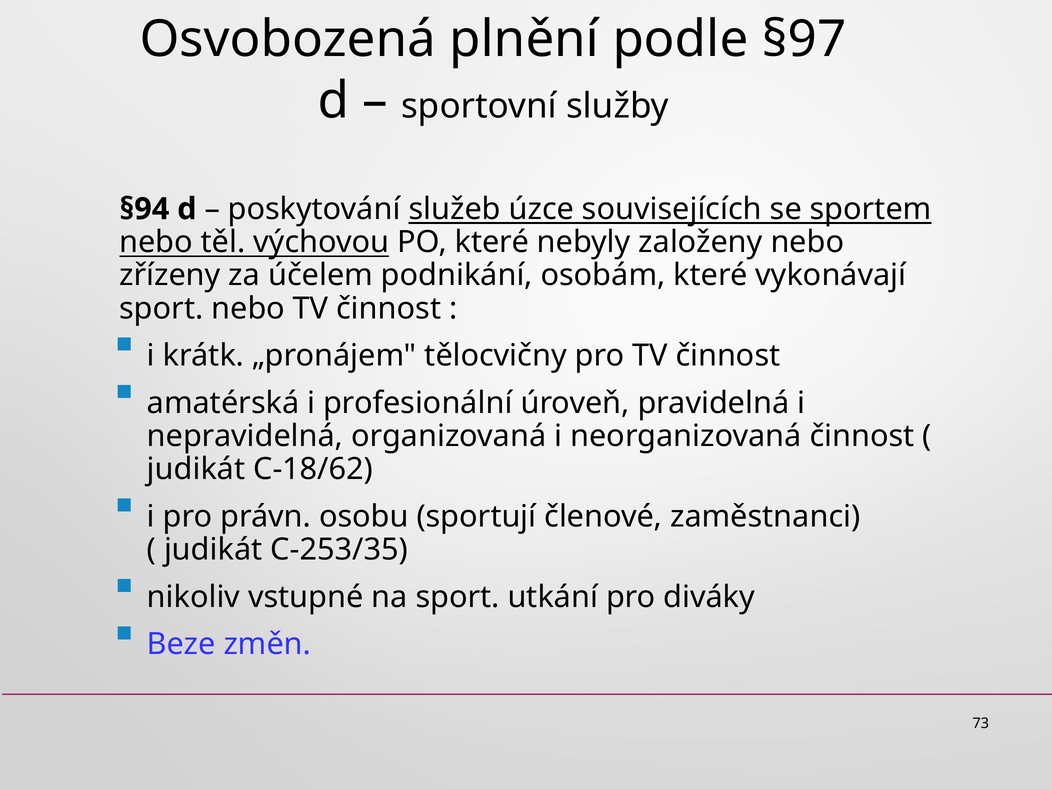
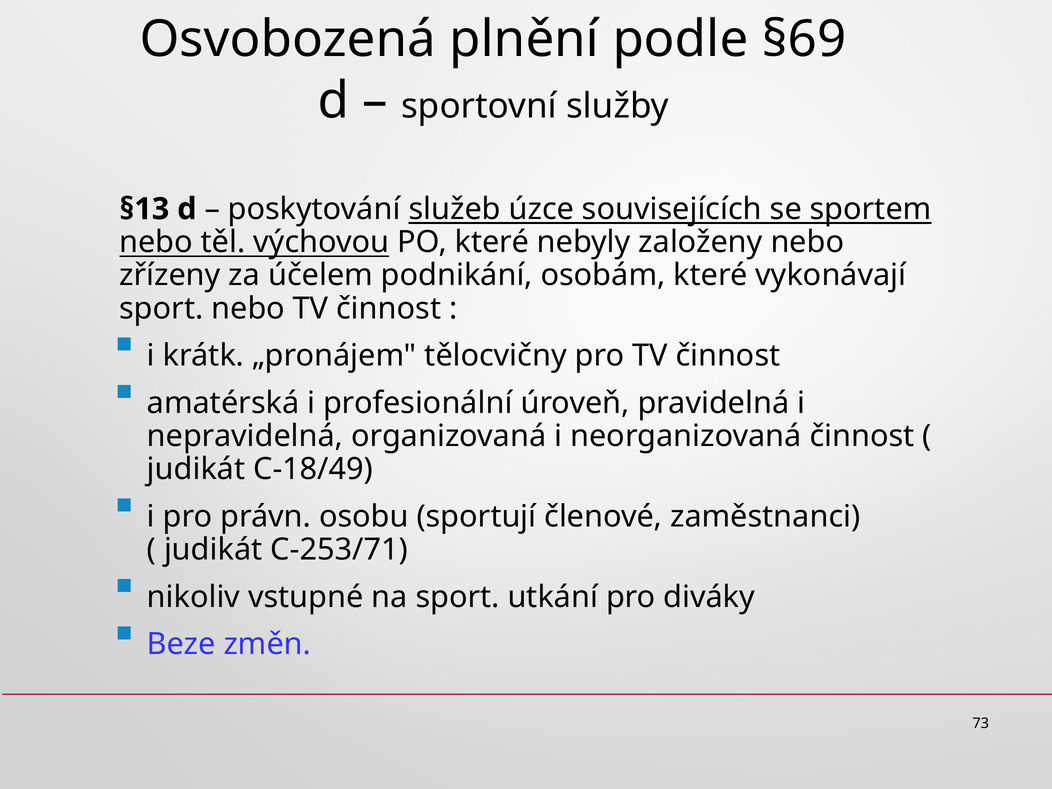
§97: §97 -> §69
§94: §94 -> §13
C-18/62: C-18/62 -> C-18/49
C-253/35: C-253/35 -> C-253/71
